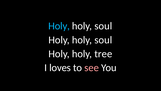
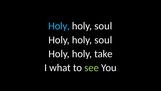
tree: tree -> take
loves: loves -> what
see colour: pink -> light green
